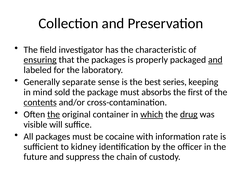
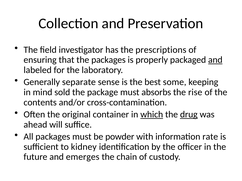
characteristic: characteristic -> prescriptions
ensuring underline: present -> none
series: series -> some
first: first -> rise
contents underline: present -> none
the at (54, 115) underline: present -> none
visible: visible -> ahead
cocaine: cocaine -> powder
suppress: suppress -> emerges
